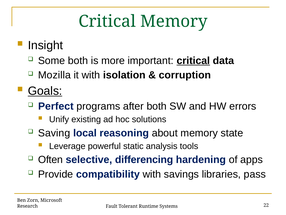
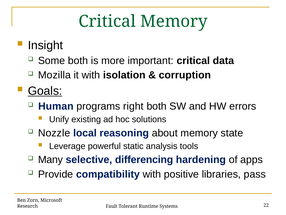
critical at (193, 60) underline: present -> none
Perfect: Perfect -> Human
after: after -> right
Saving: Saving -> Nozzle
Often: Often -> Many
savings: savings -> positive
